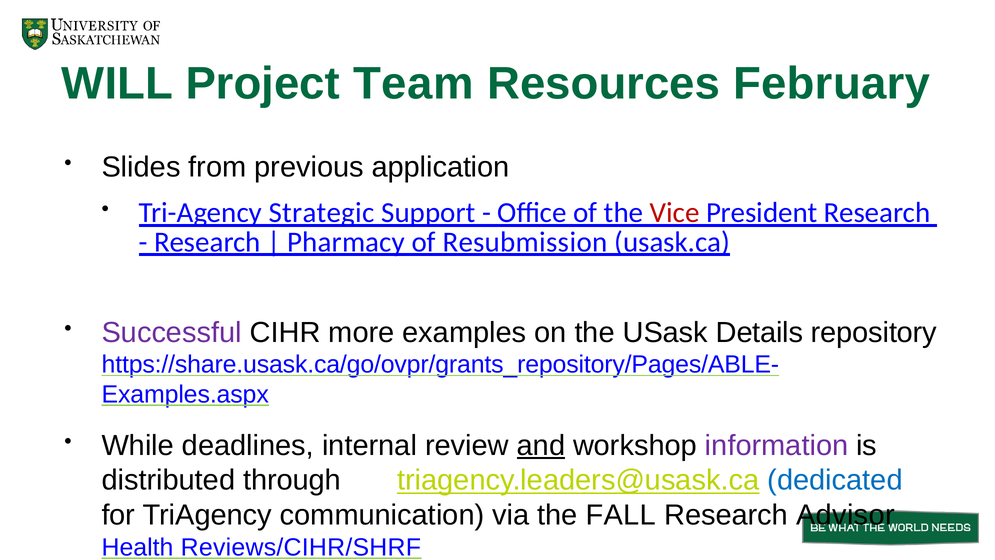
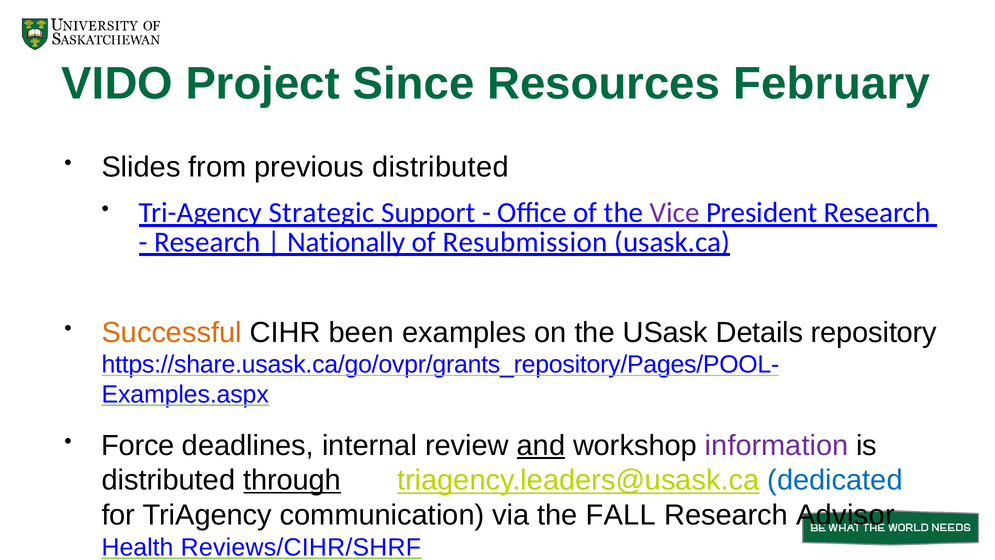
WILL: WILL -> VIDO
Team: Team -> Since
previous application: application -> distributed
Vice colour: red -> purple
Pharmacy: Pharmacy -> Nationally
Successful colour: purple -> orange
more: more -> been
https://share.usask.ca/go/ovpr/grants_repository/Pages/ABLE-: https://share.usask.ca/go/ovpr/grants_repository/Pages/ABLE- -> https://share.usask.ca/go/ovpr/grants_repository/Pages/POOL-
While: While -> Force
through underline: none -> present
